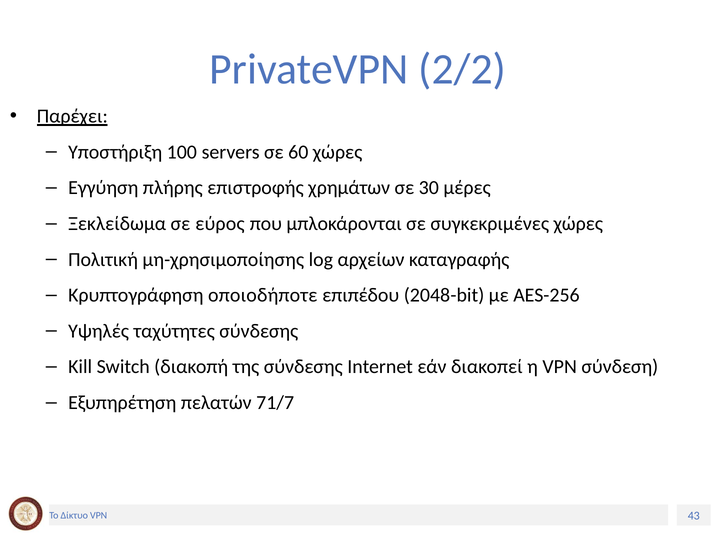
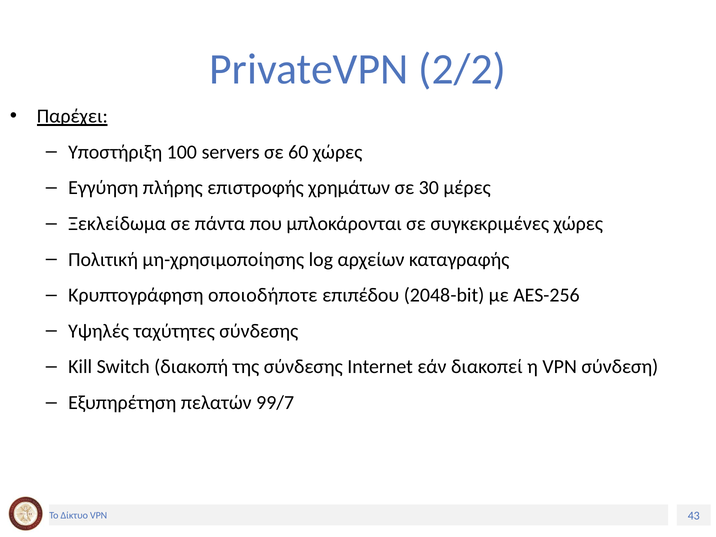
εύρος: εύρος -> πάντα
71/7: 71/7 -> 99/7
